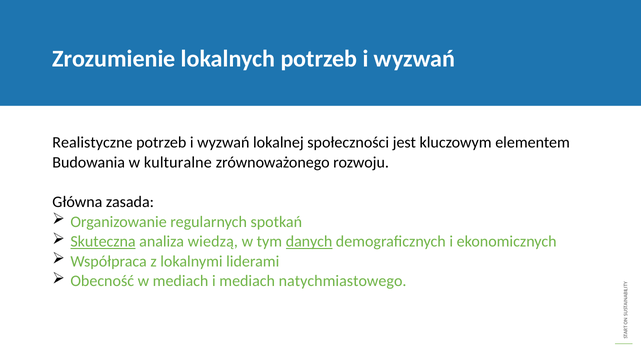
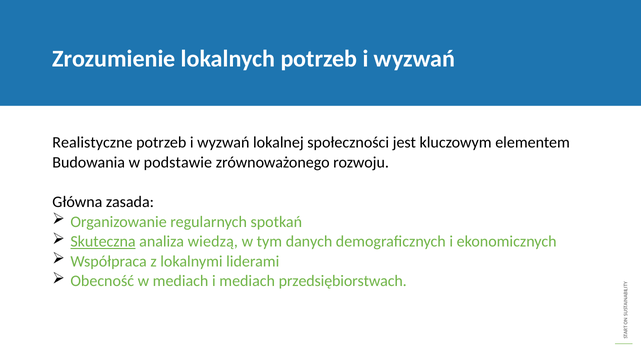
kulturalne: kulturalne -> podstawie
danych underline: present -> none
natychmiastowego: natychmiastowego -> przedsiębiorstwach
